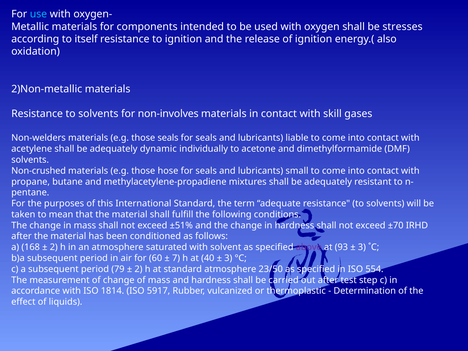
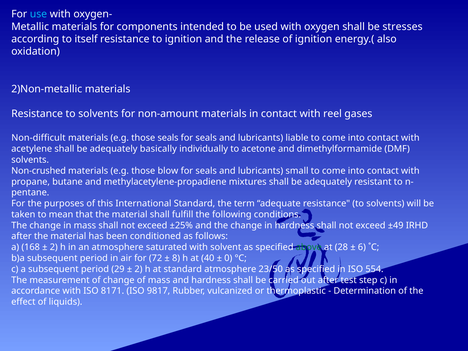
non-involves: non-involves -> non-amount
skill: skill -> reel
Non-welders: Non-welders -> Non-difficult
dynamic: dynamic -> basically
hose: hose -> blow
±51%: ±51% -> ±25%
±70: ±70 -> ±49
above colour: purple -> green
93: 93 -> 28
3 at (362, 247): 3 -> 6
60: 60 -> 72
7: 7 -> 8
3 at (228, 258): 3 -> 0
79: 79 -> 29
1814: 1814 -> 8171
5917: 5917 -> 9817
